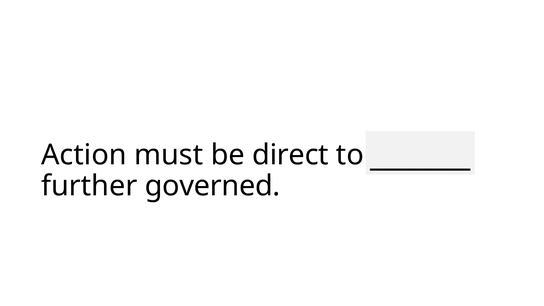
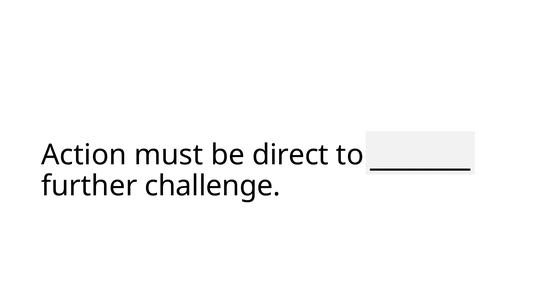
governed: governed -> challenge
